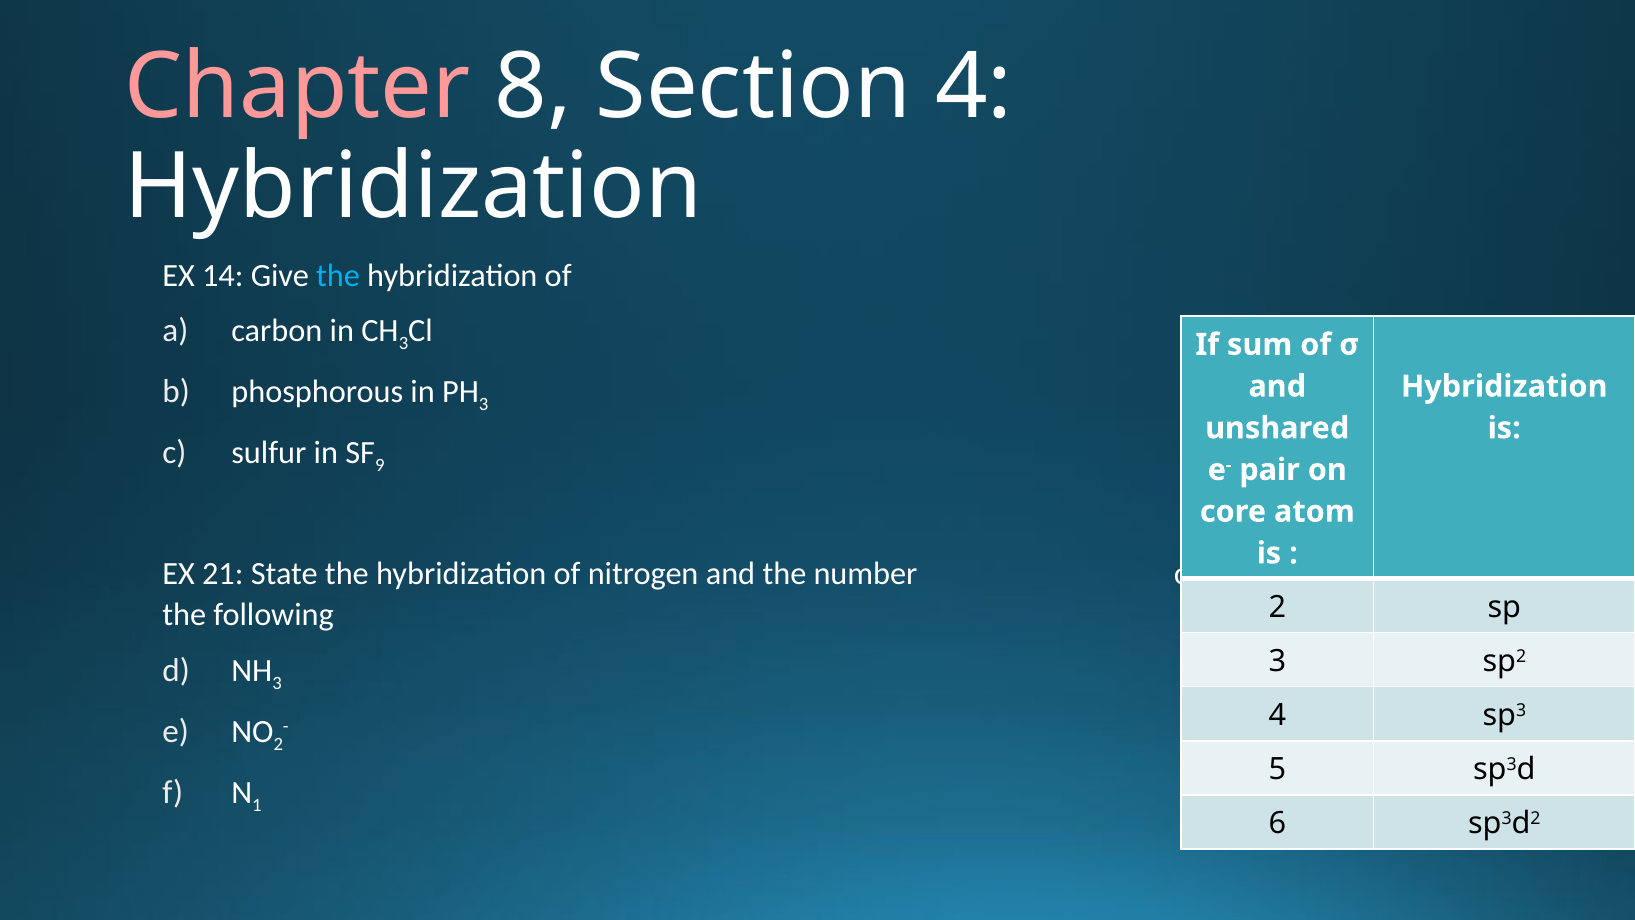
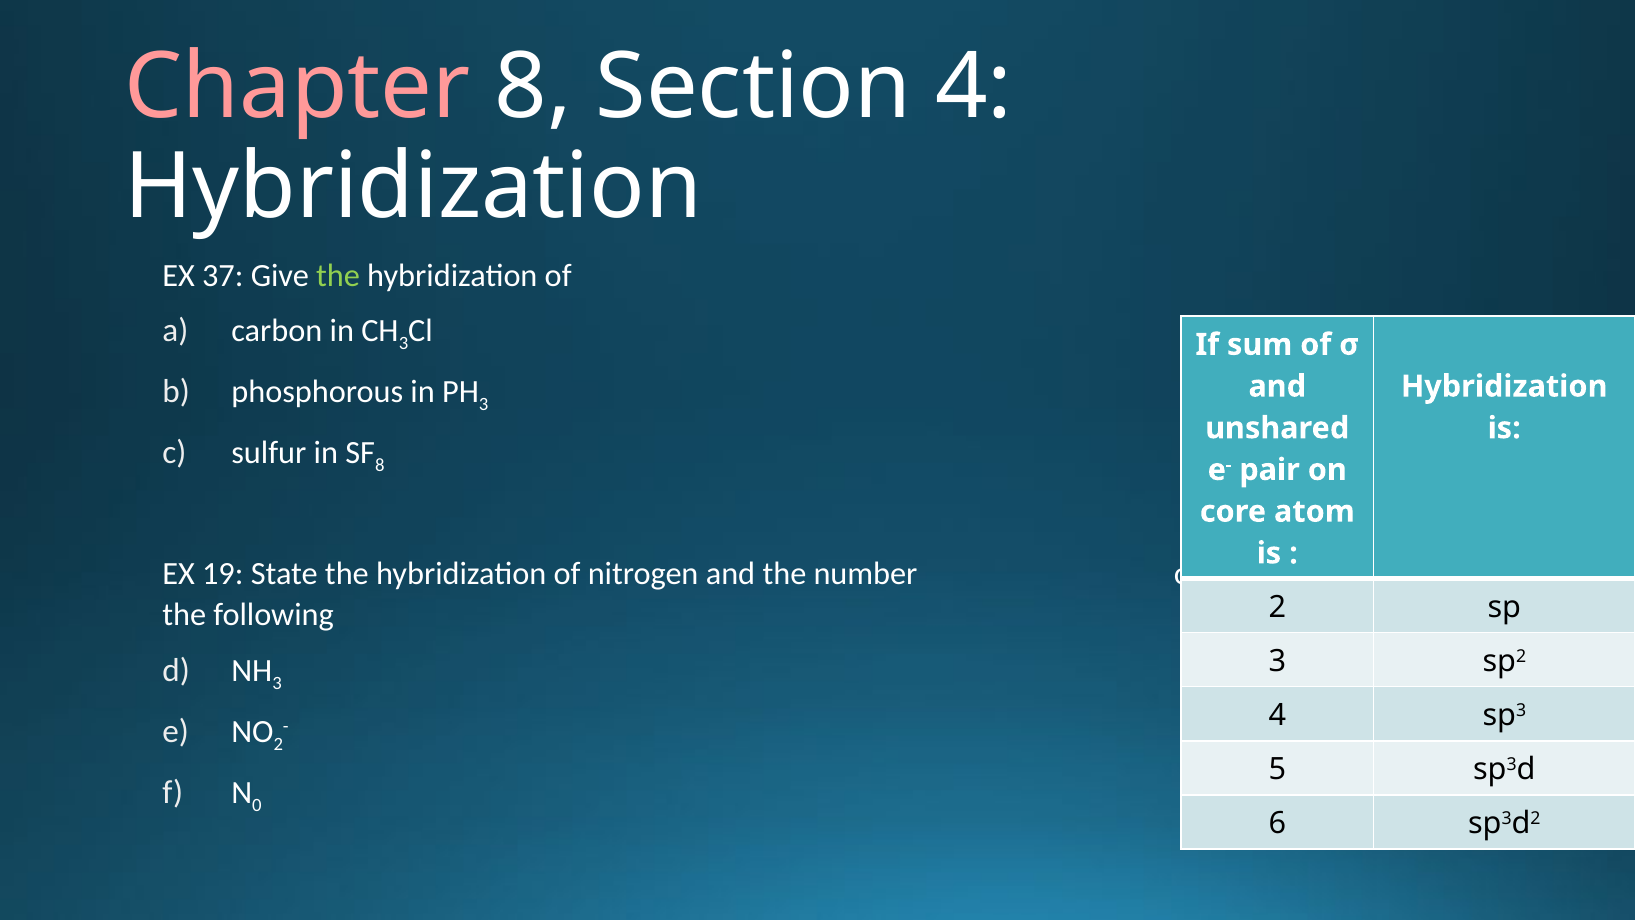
14: 14 -> 37
the at (338, 275) colour: light blue -> light green
9 at (380, 465): 9 -> 8
21: 21 -> 19
1: 1 -> 0
